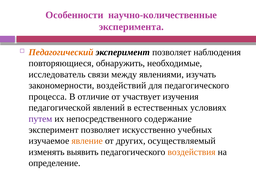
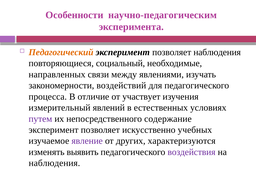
научно-количественные: научно-количественные -> научно-педагогическим
обнаружить: обнаружить -> социальный
исследователь: исследователь -> направленных
педагогической: педагогической -> измерительный
явление colour: orange -> purple
осуществляемый: осуществляемый -> характеризуются
воздействия colour: orange -> purple
определение at (54, 163): определение -> наблюдения
